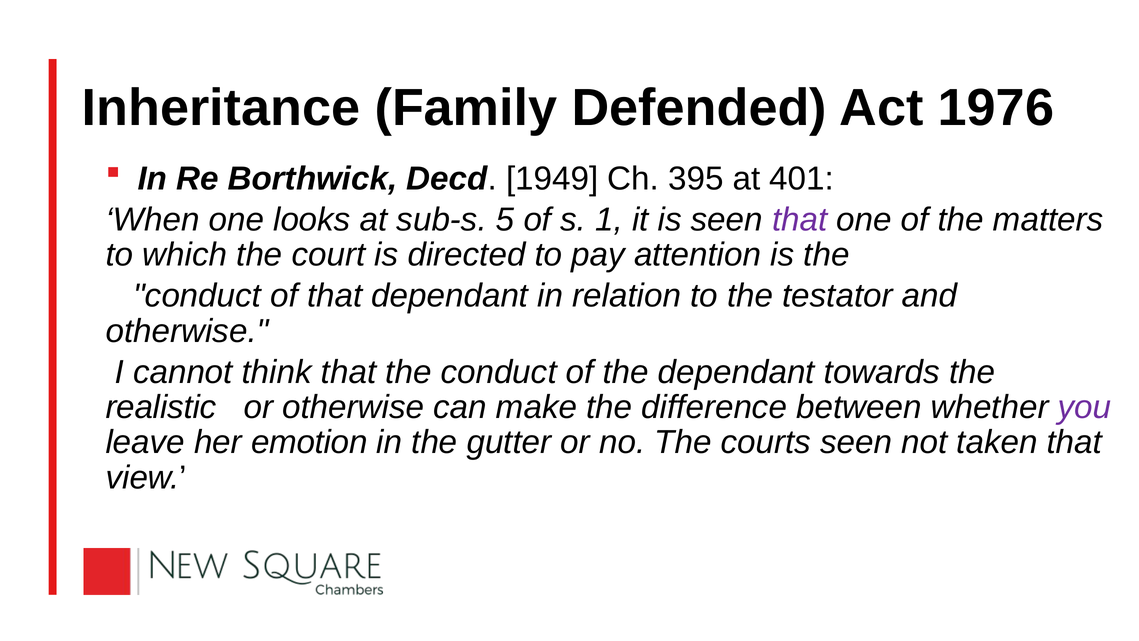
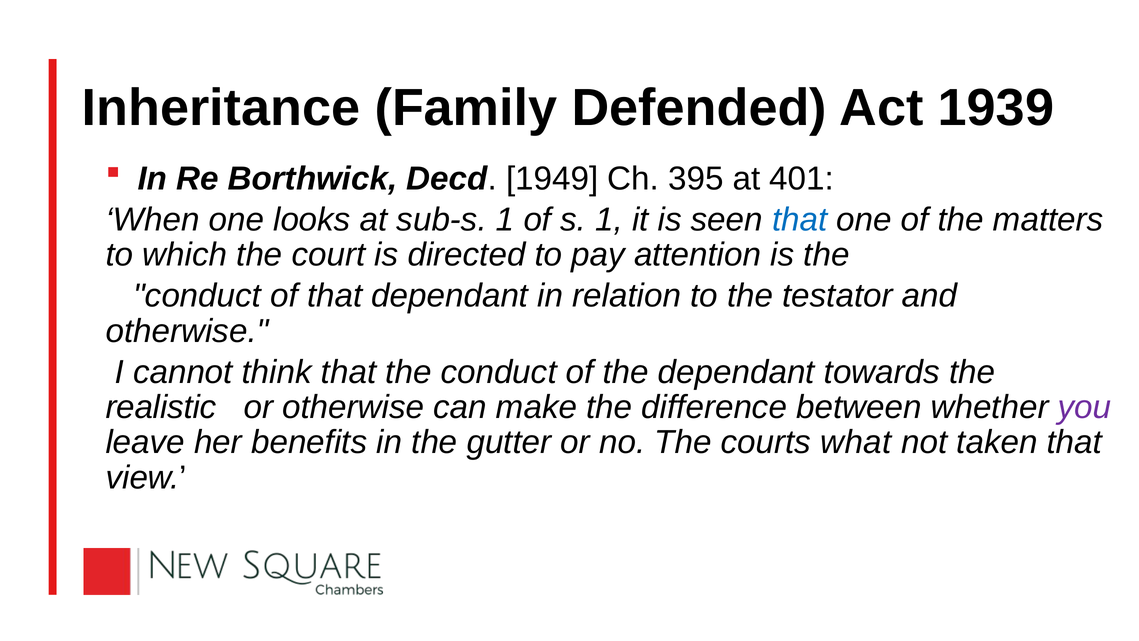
1976: 1976 -> 1939
sub-s 5: 5 -> 1
that at (800, 220) colour: purple -> blue
emotion: emotion -> benefits
courts seen: seen -> what
